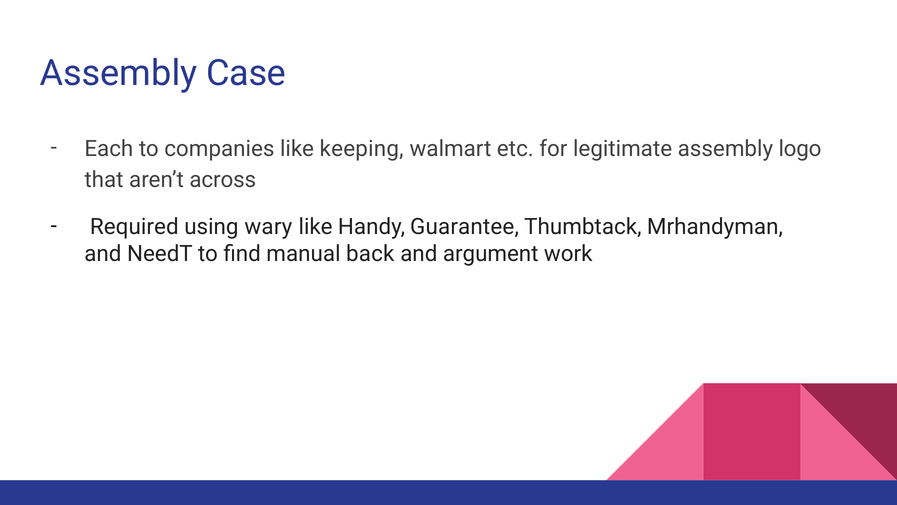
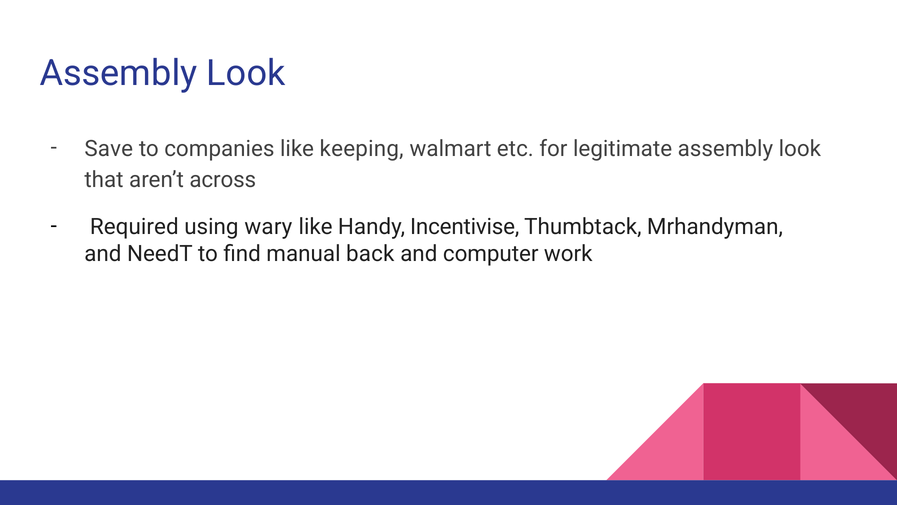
Case at (246, 73): Case -> Look
Each: Each -> Save
legitimate assembly logo: logo -> look
Guarantee: Guarantee -> Incentivise
argument: argument -> computer
